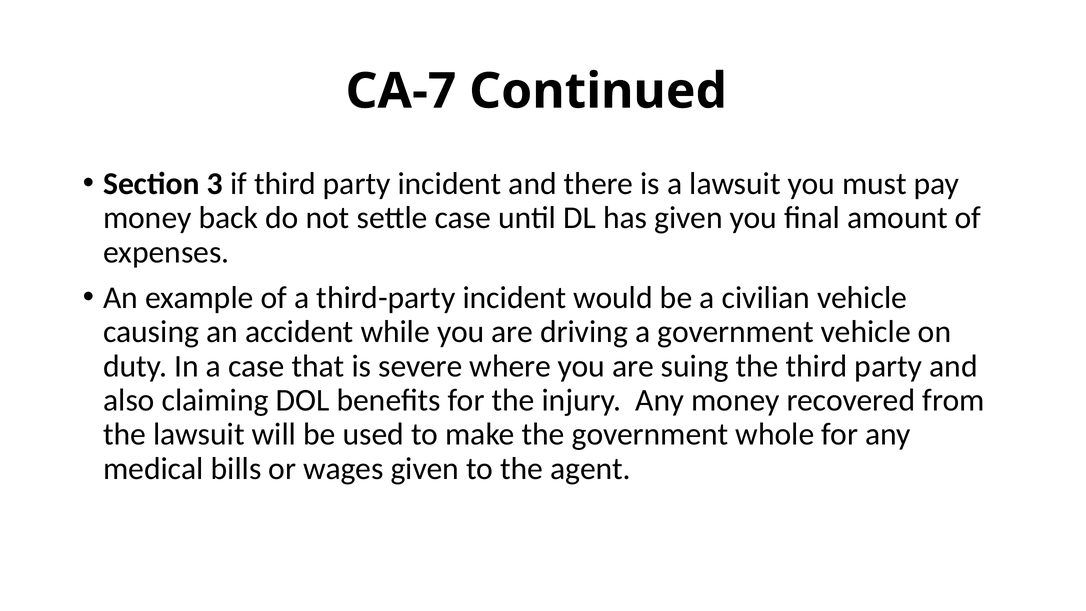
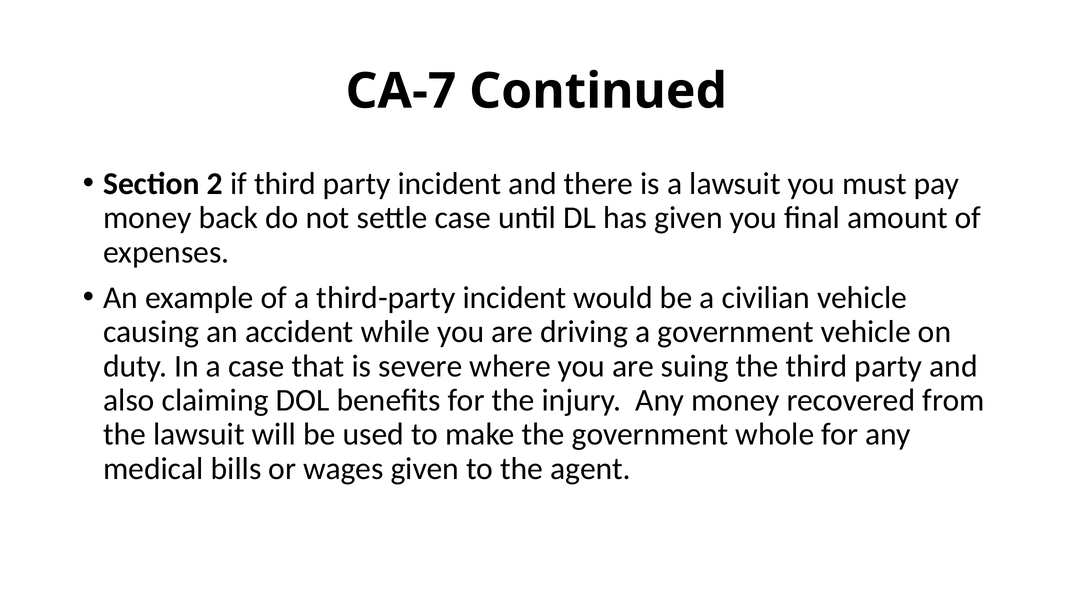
3: 3 -> 2
